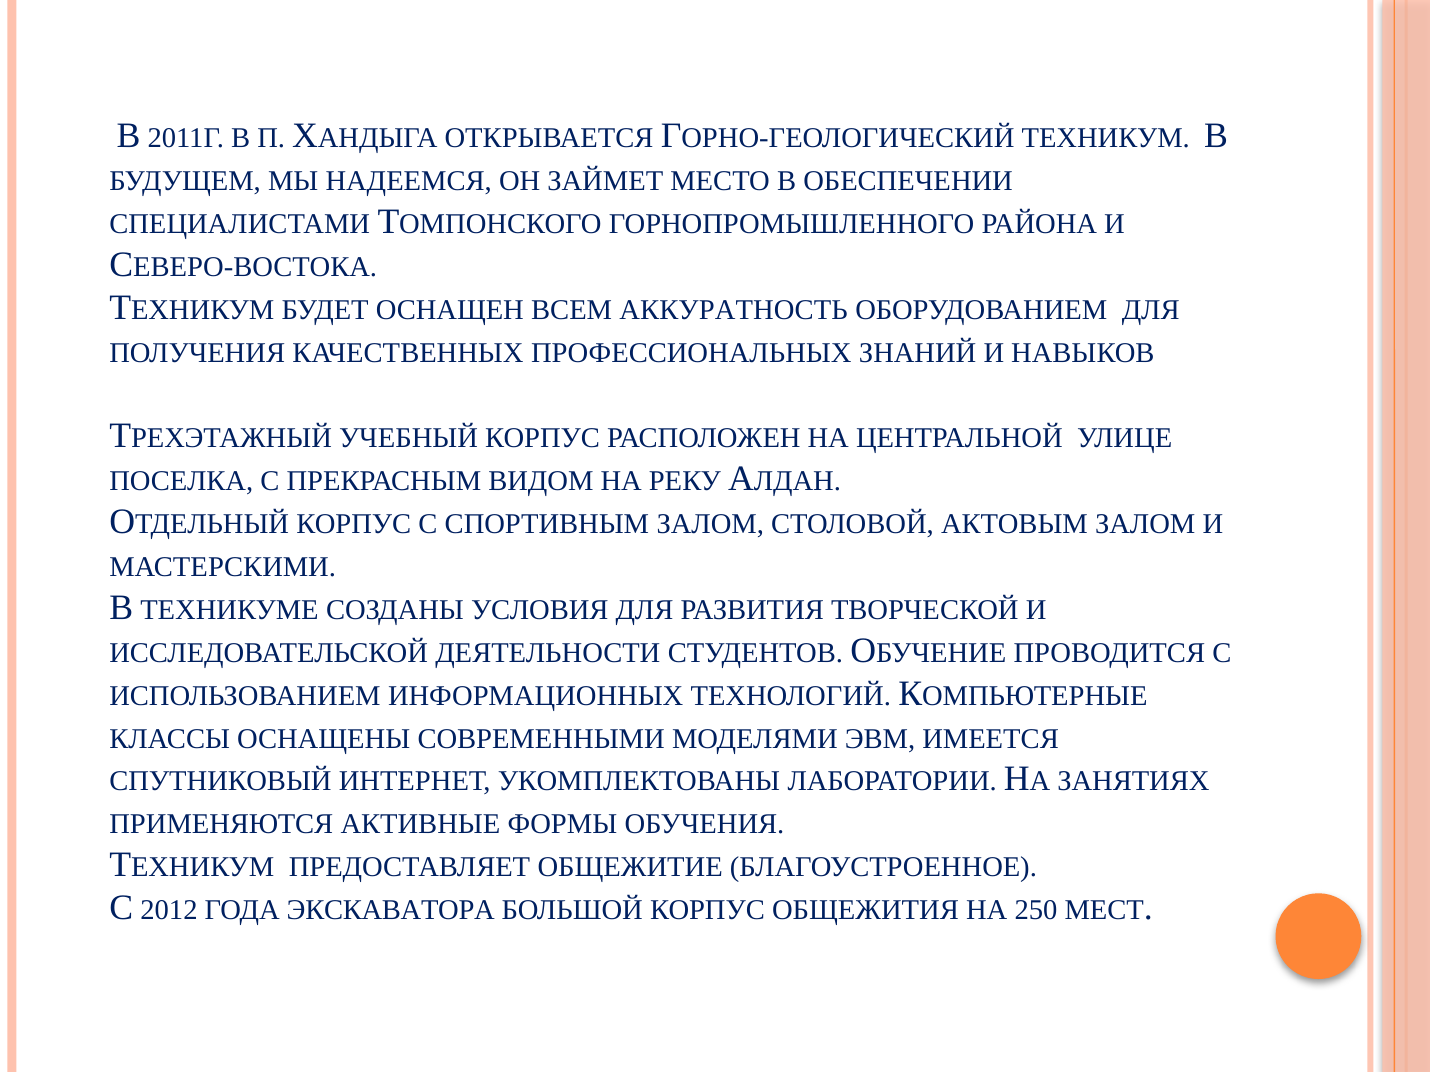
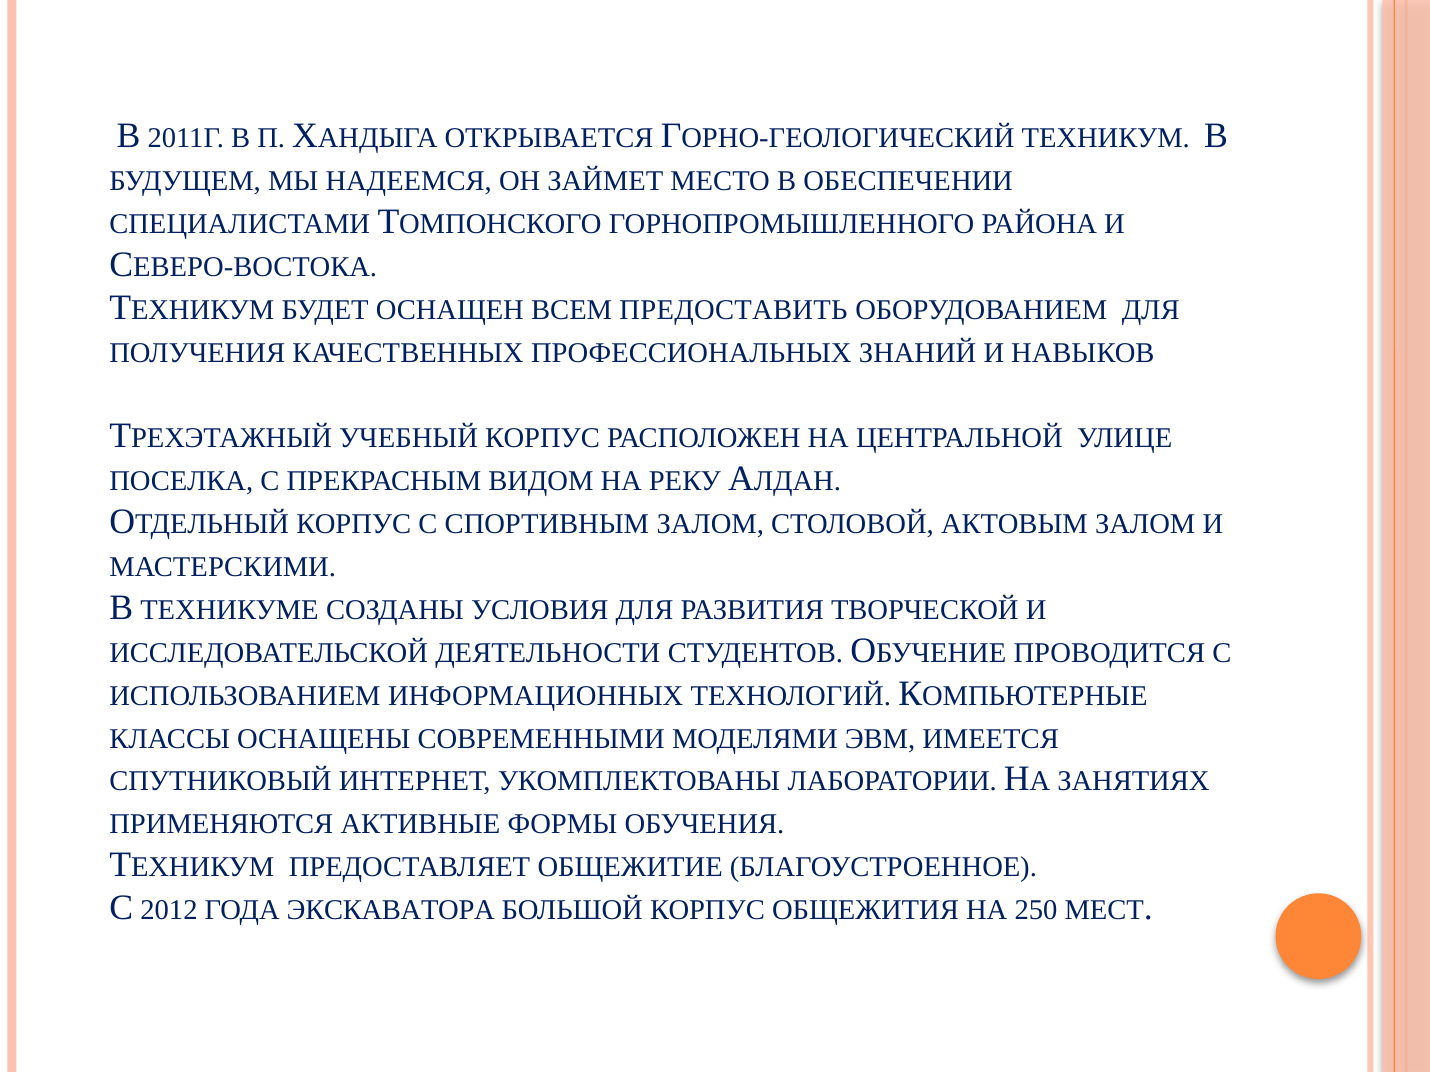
АККУРАТНОСТЬ: АККУРАТНОСТЬ -> ПРЕДОСТАВИТЬ
